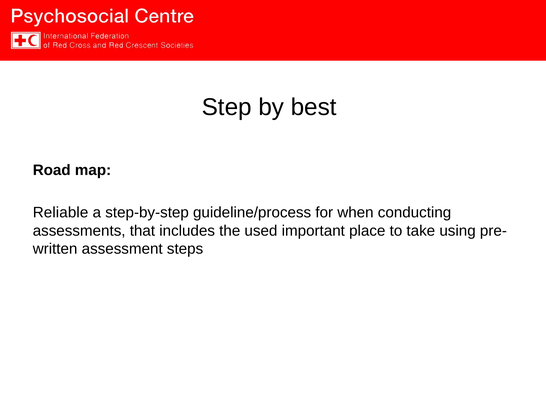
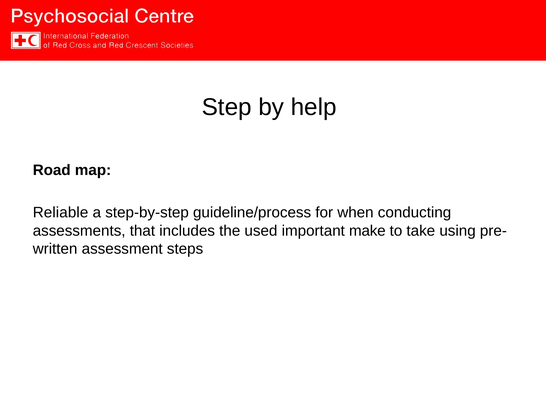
best: best -> help
place: place -> make
